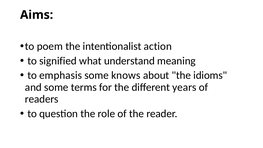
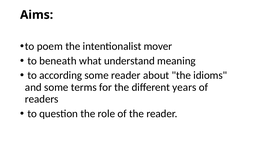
action: action -> mover
signified: signified -> beneath
emphasis: emphasis -> according
some knows: knows -> reader
